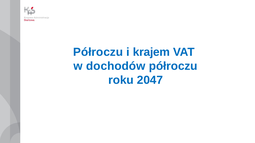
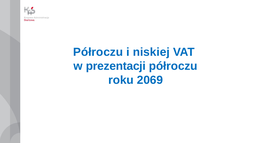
krajem: krajem -> niskiej
dochodów: dochodów -> prezentacji
2047: 2047 -> 2069
